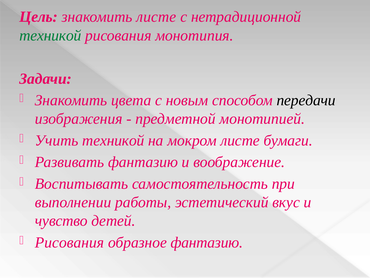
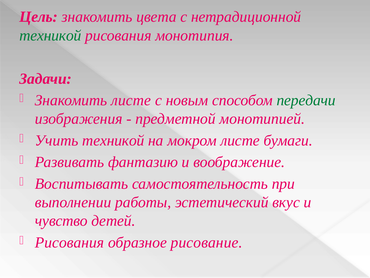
знакомить листе: листе -> цвета
Знакомить цвета: цвета -> листе
передачи colour: black -> green
образное фантазию: фантазию -> рисование
